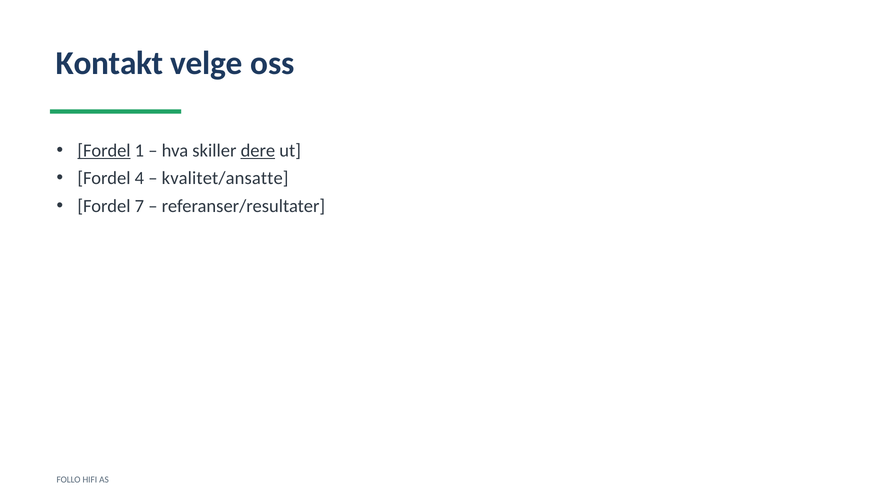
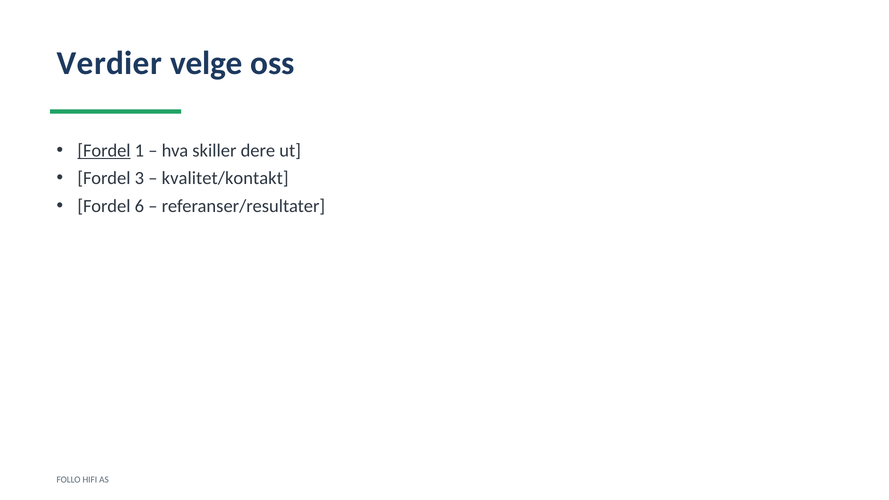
Kontakt: Kontakt -> Verdier
dere underline: present -> none
4: 4 -> 3
kvalitet/ansatte: kvalitet/ansatte -> kvalitet/kontakt
7: 7 -> 6
